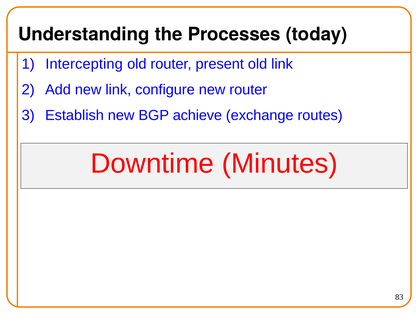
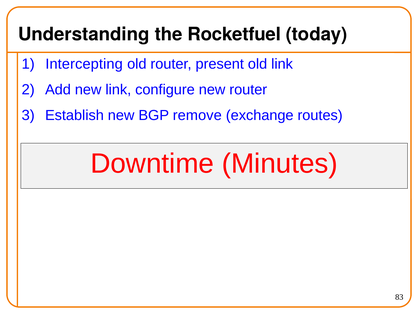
Processes: Processes -> Rocketfuel
achieve: achieve -> remove
